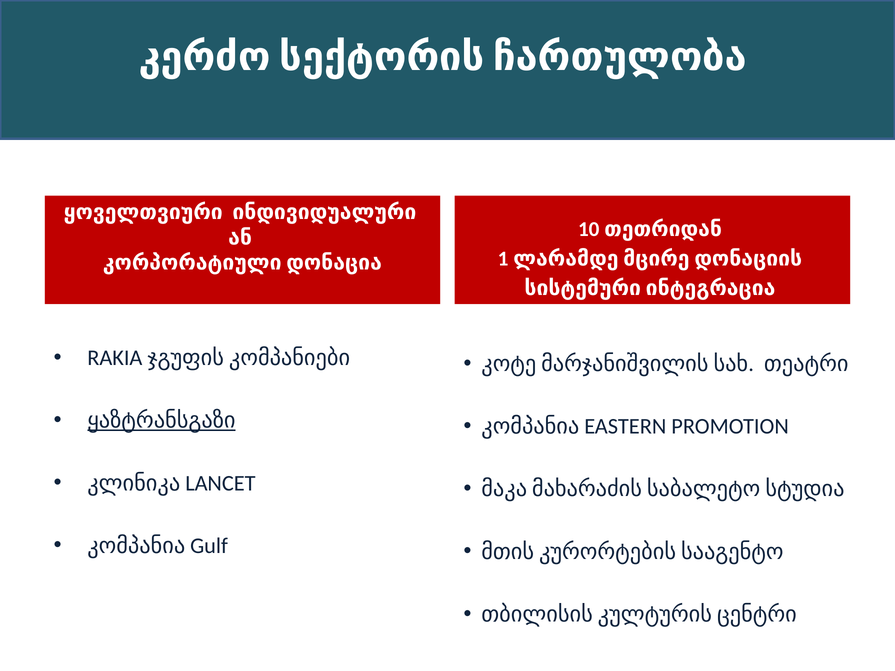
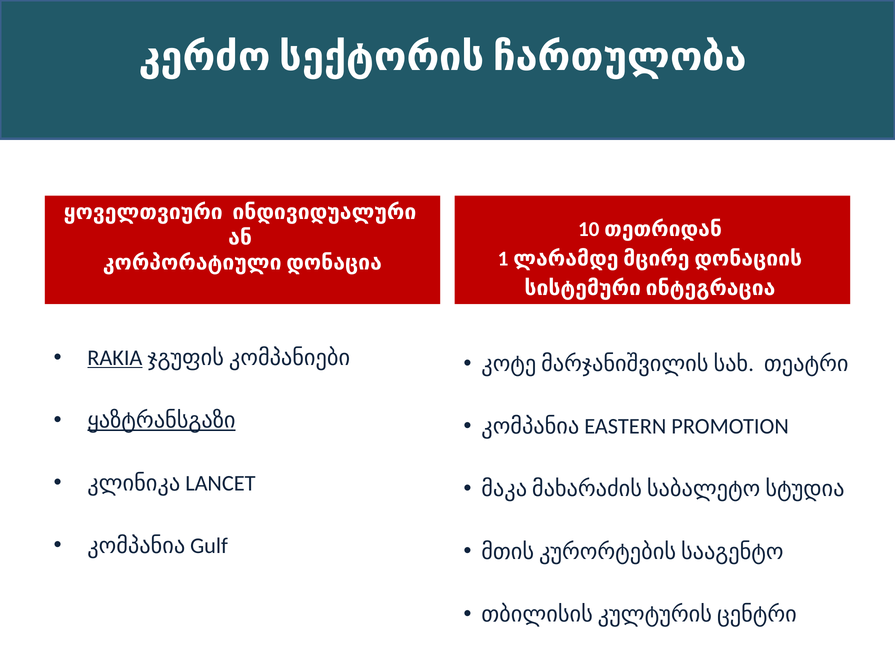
RAKIA underline: none -> present
